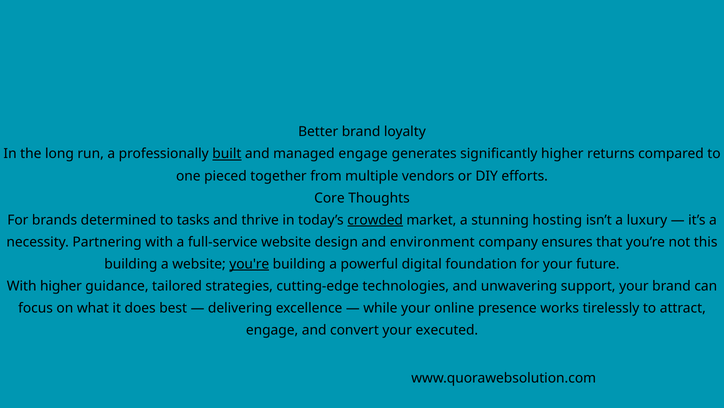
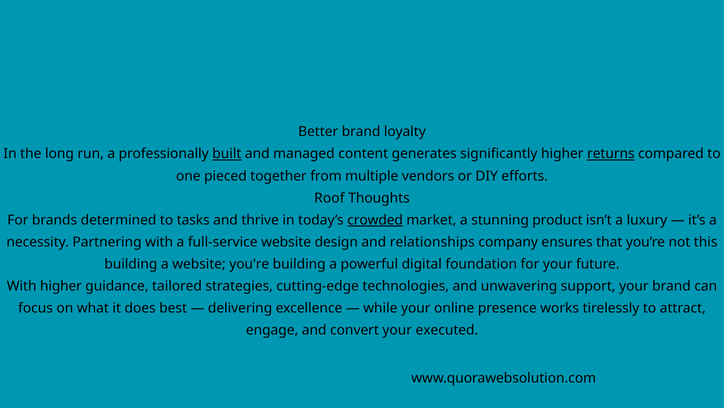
managed engage: engage -> content
returns underline: none -> present
Core: Core -> Roof
hosting: hosting -> product
environment: environment -> relationships
you're underline: present -> none
